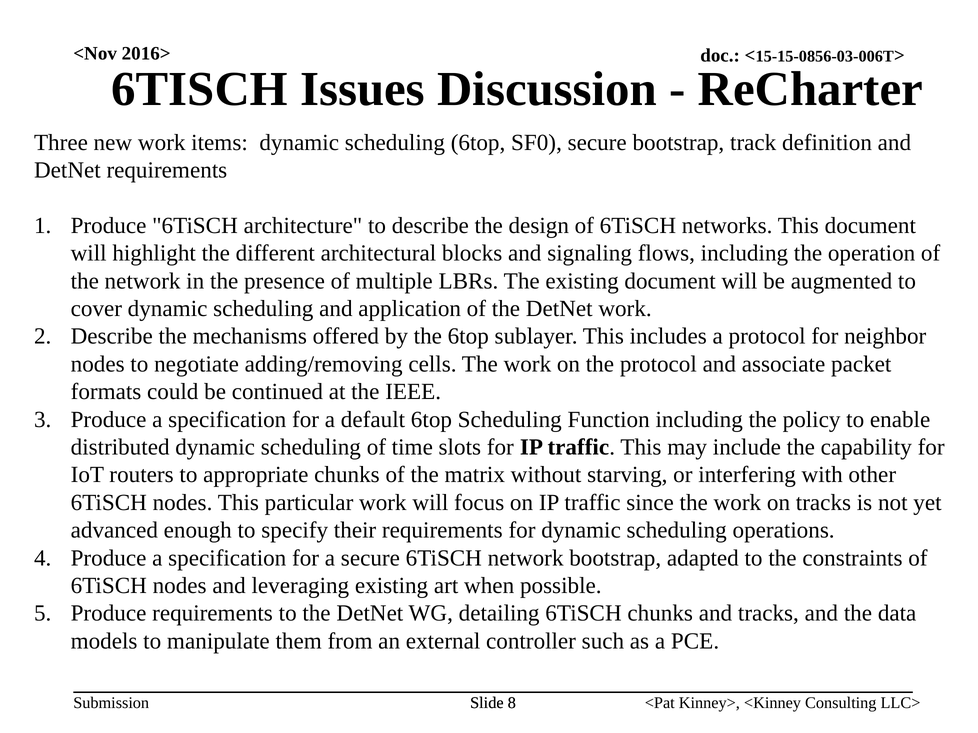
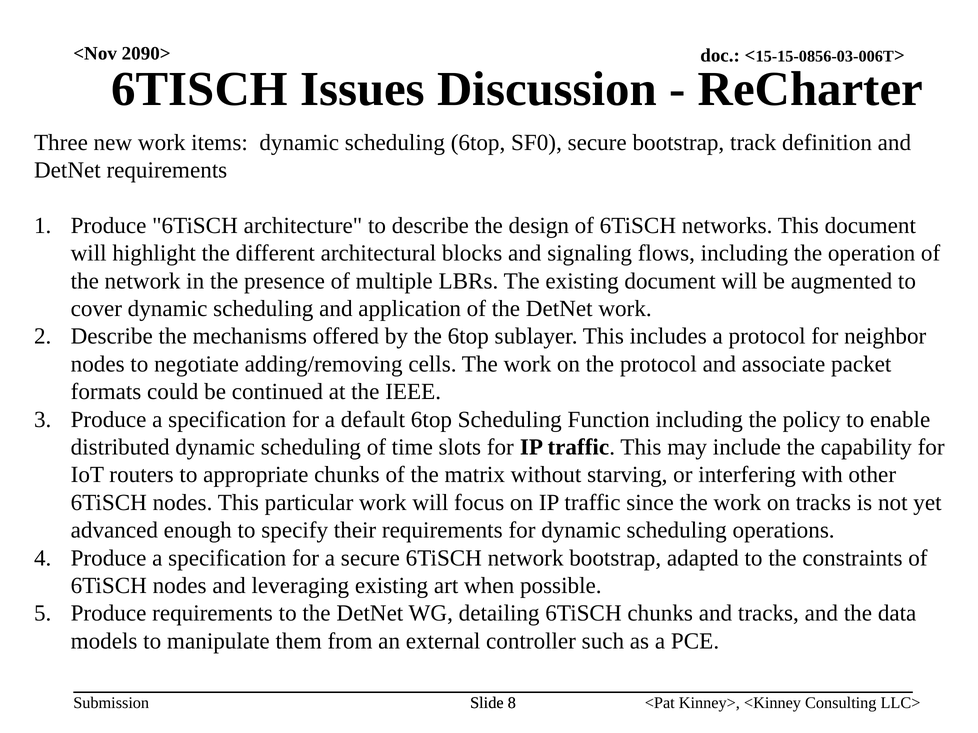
2016>: 2016> -> 2090>
